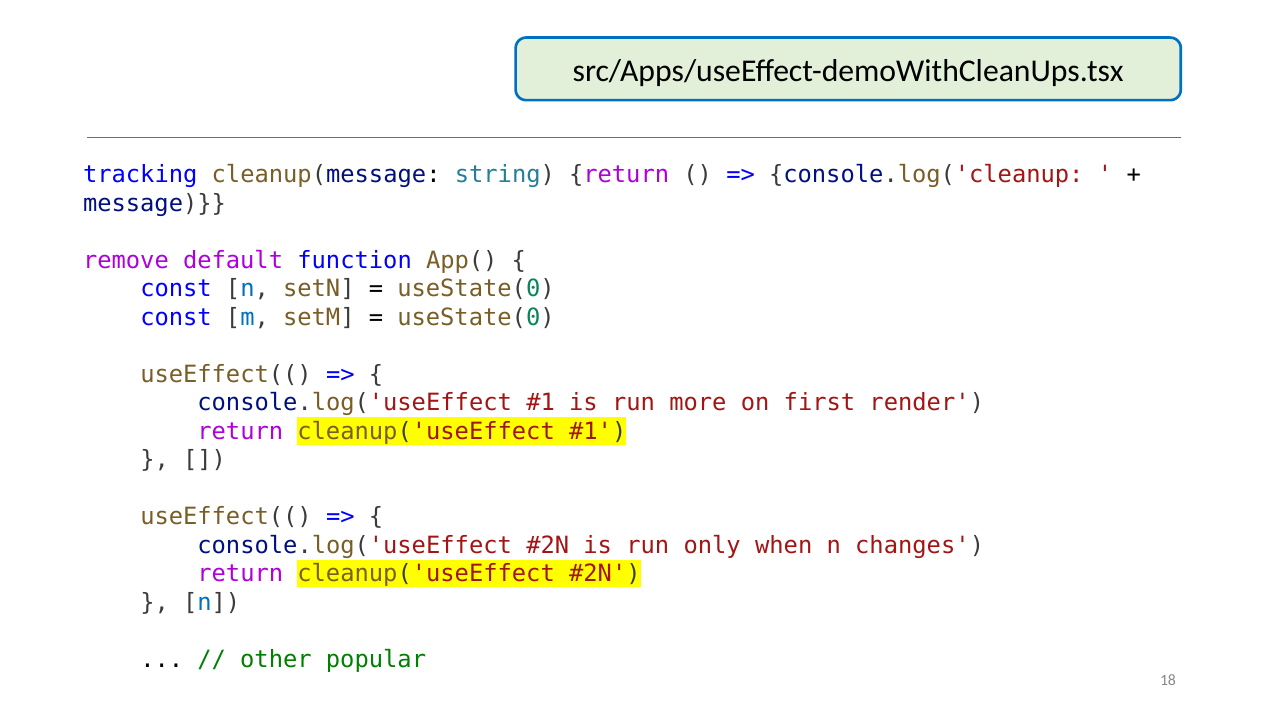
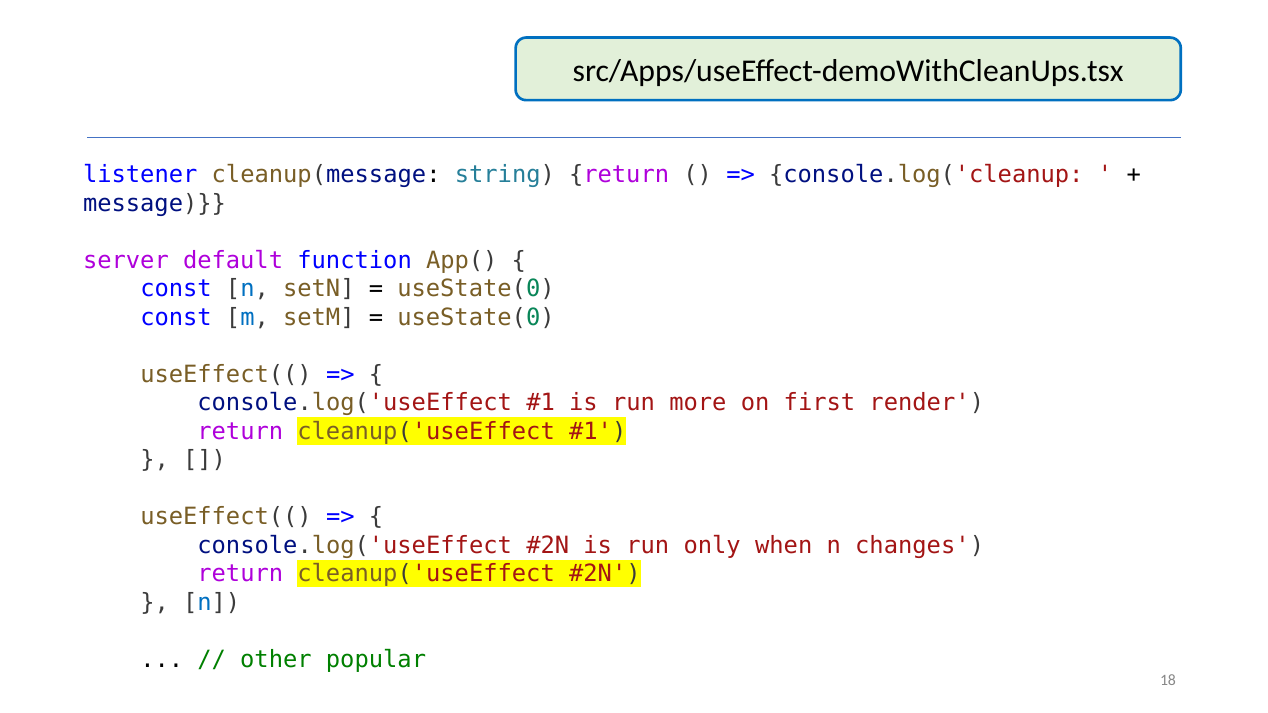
tracking: tracking -> listener
remove: remove -> server
